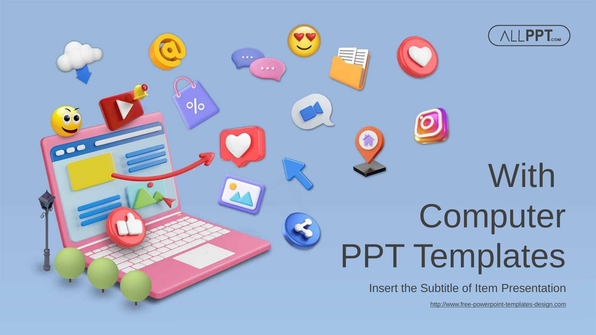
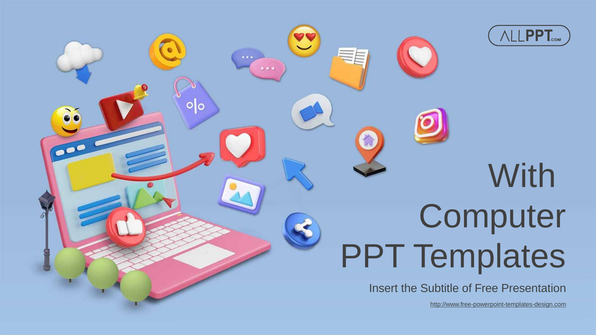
Item: Item -> Free
